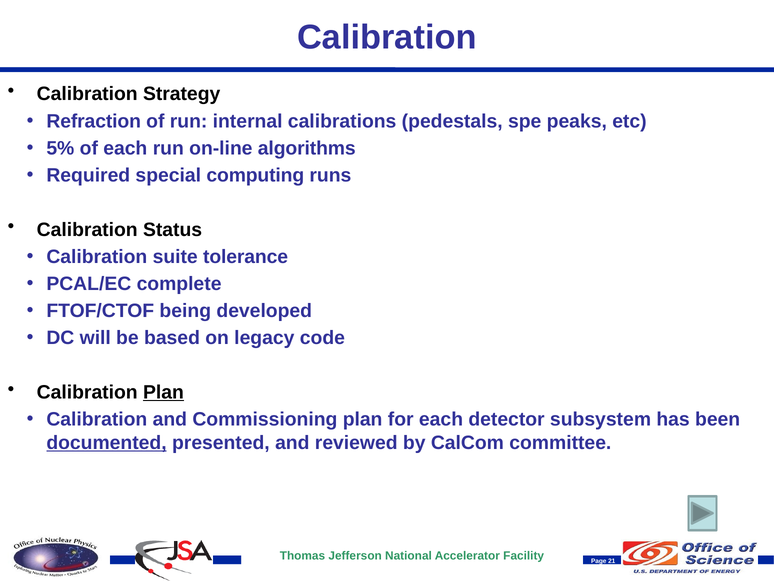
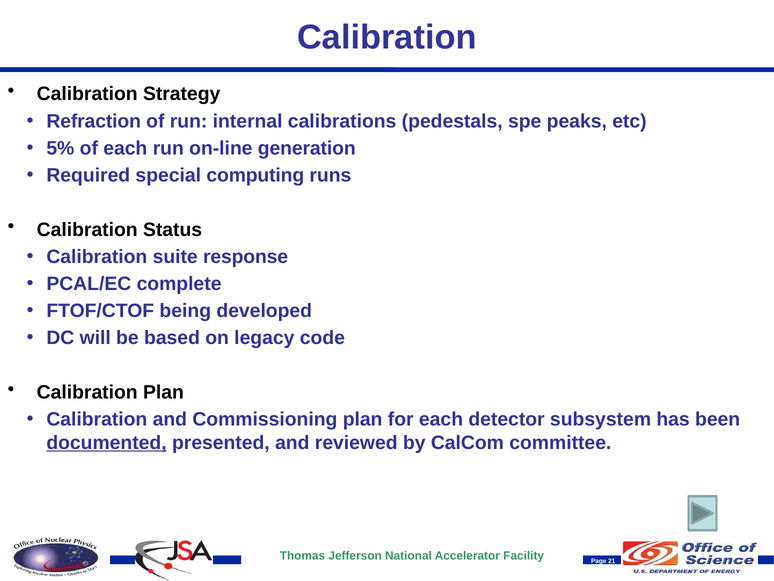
algorithms: algorithms -> generation
tolerance: tolerance -> response
Plan at (163, 392) underline: present -> none
